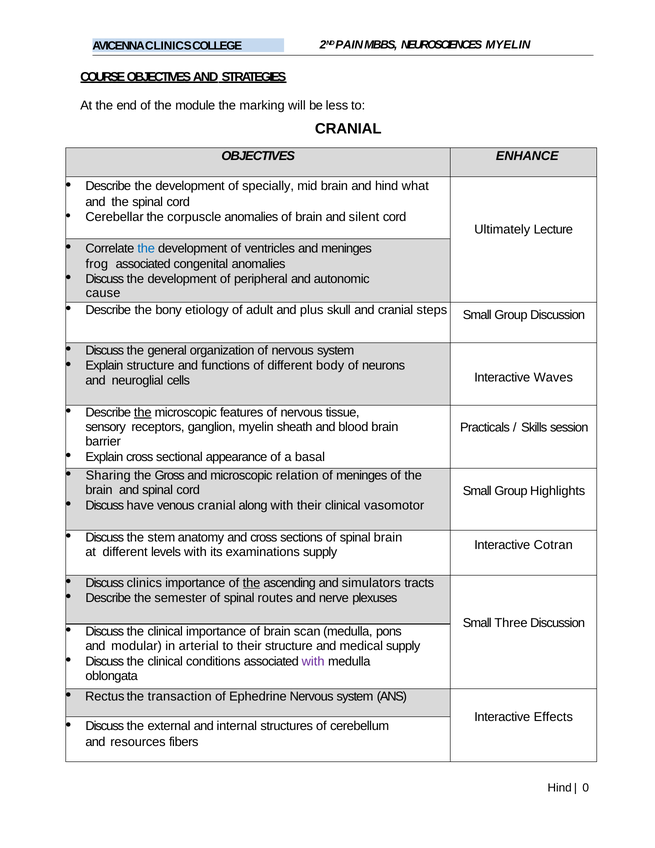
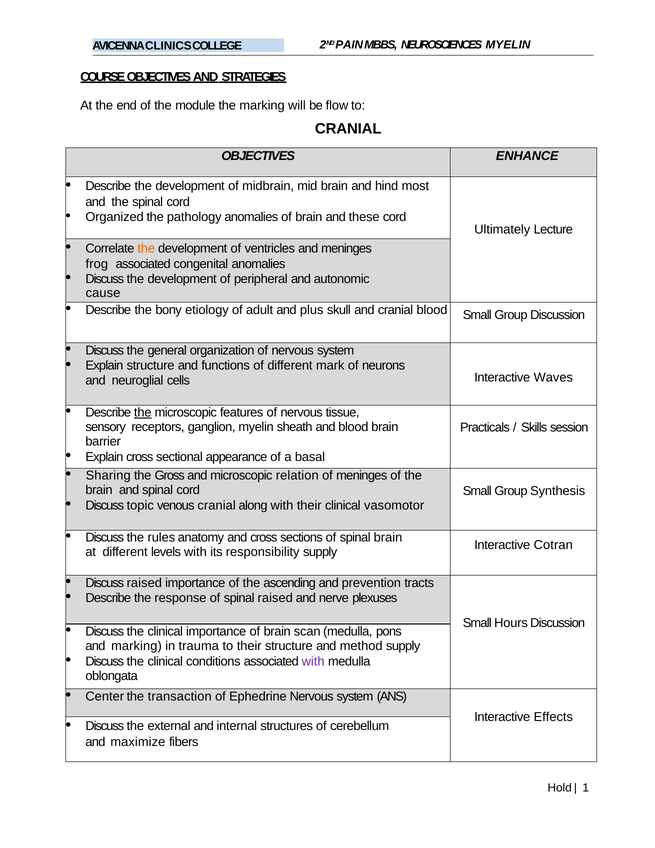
less: less -> flow
specially: specially -> midbrain
what: what -> most
Cerebellar: Cerebellar -> Organized
corpuscle: corpuscle -> pathology
silent: silent -> these
the at (146, 248) colour: blue -> orange
cranial steps: steps -> blood
body: body -> mark
Highlights: Highlights -> Synthesis
have: have -> topic
stem: stem -> rules
examinations: examinations -> responsibility
Discuss clinics: clinics -> raised
the at (252, 583) underline: present -> none
simulators: simulators -> prevention
semester: semester -> response
spinal routes: routes -> raised
Three: Three -> Hours
and modular: modular -> marking
arterial: arterial -> trauma
medical: medical -> method
Rectus: Rectus -> Center
resources: resources -> maximize
Hind at (560, 788): Hind -> Hold
0: 0 -> 1
